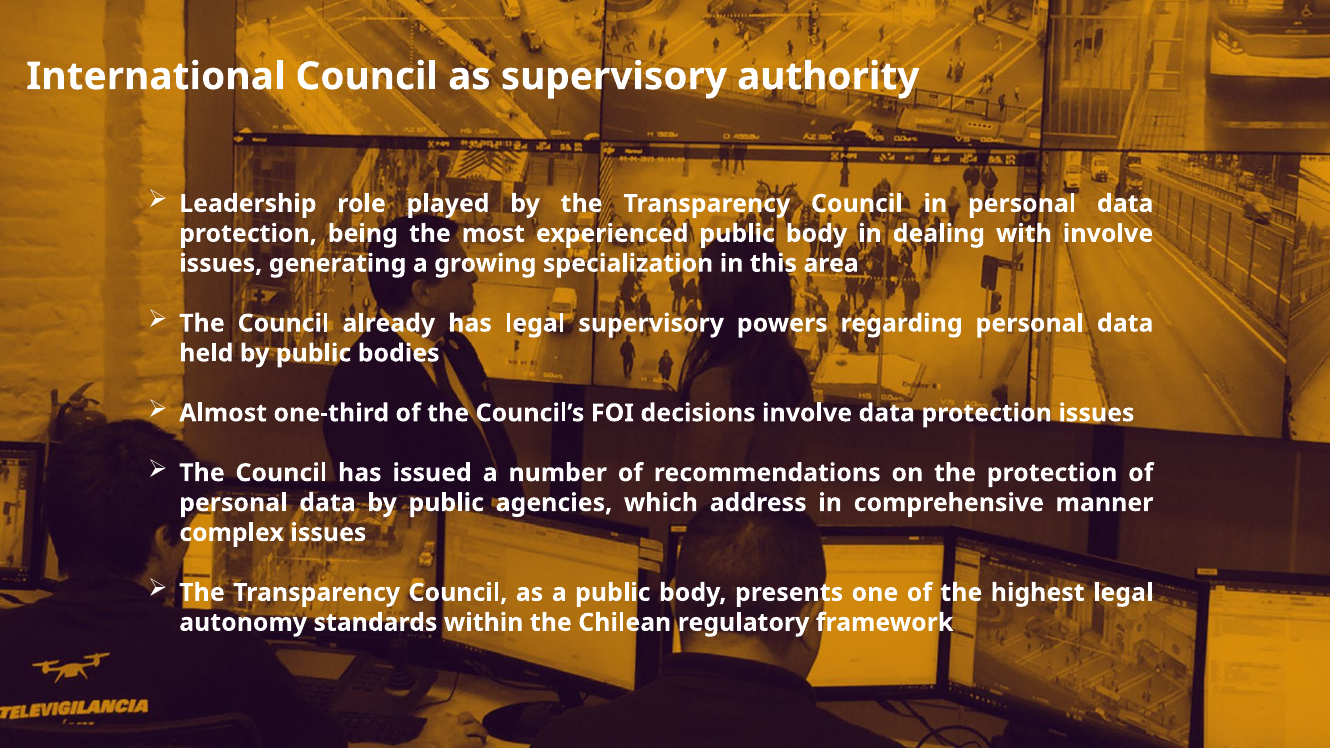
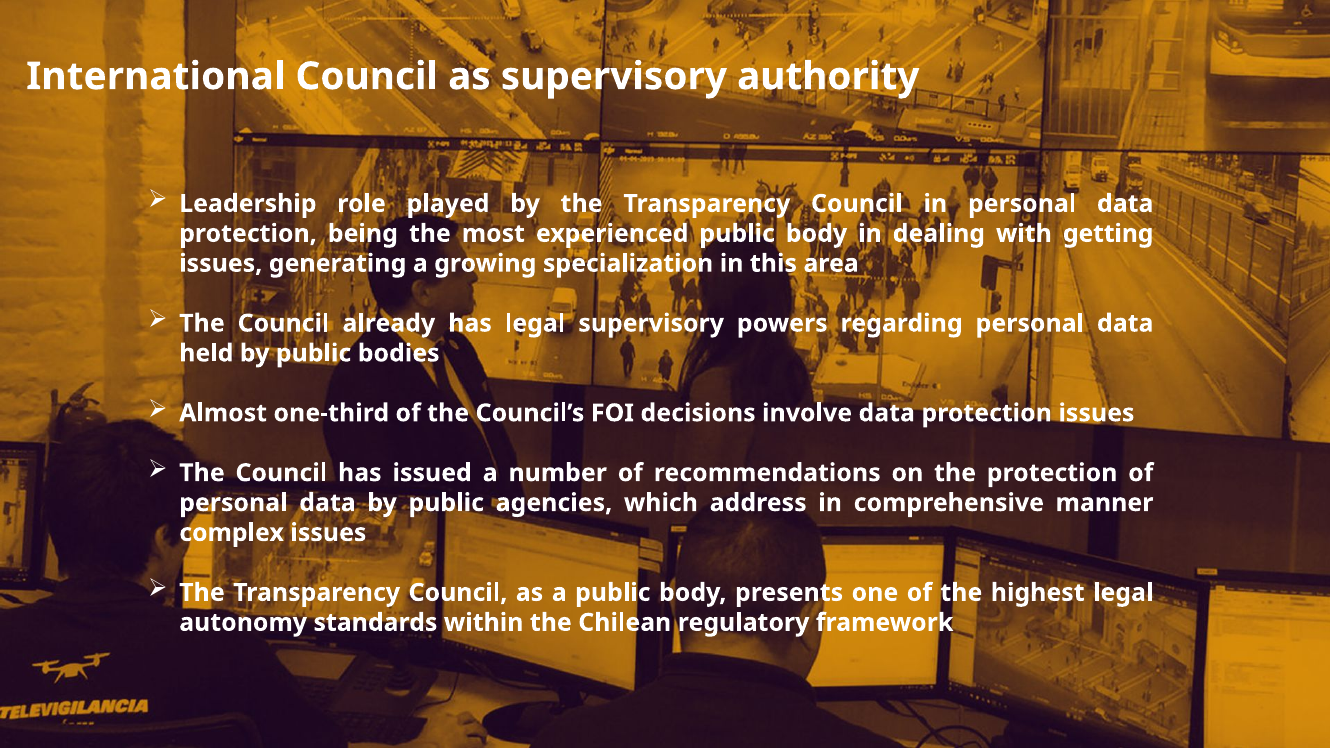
with involve: involve -> getting
